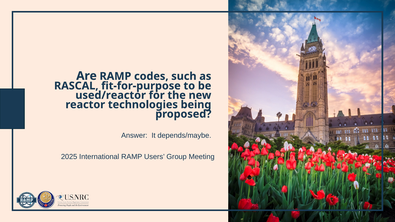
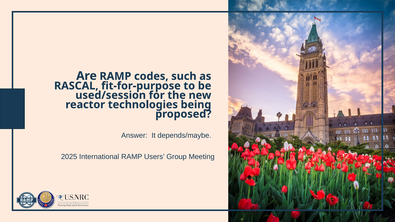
used/reactor: used/reactor -> used/session
